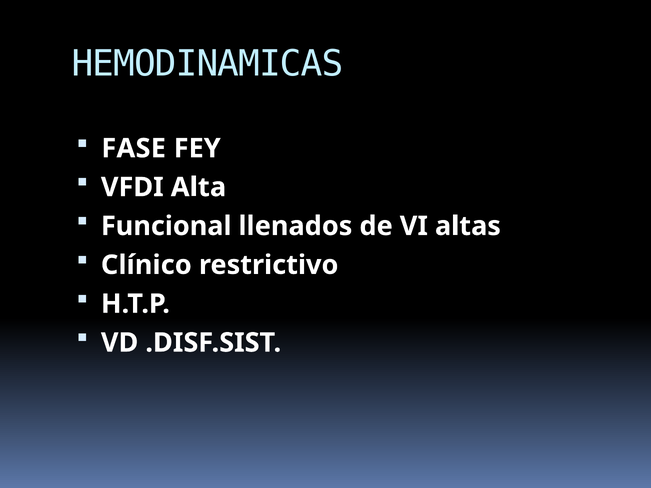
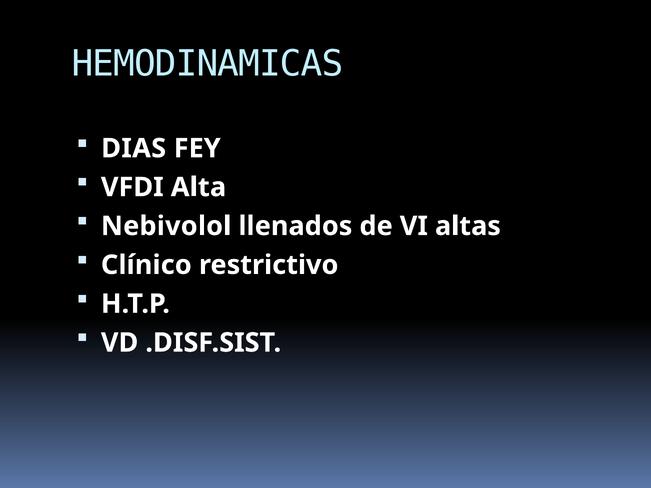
FASE: FASE -> DIAS
Funcional: Funcional -> Nebivolol
